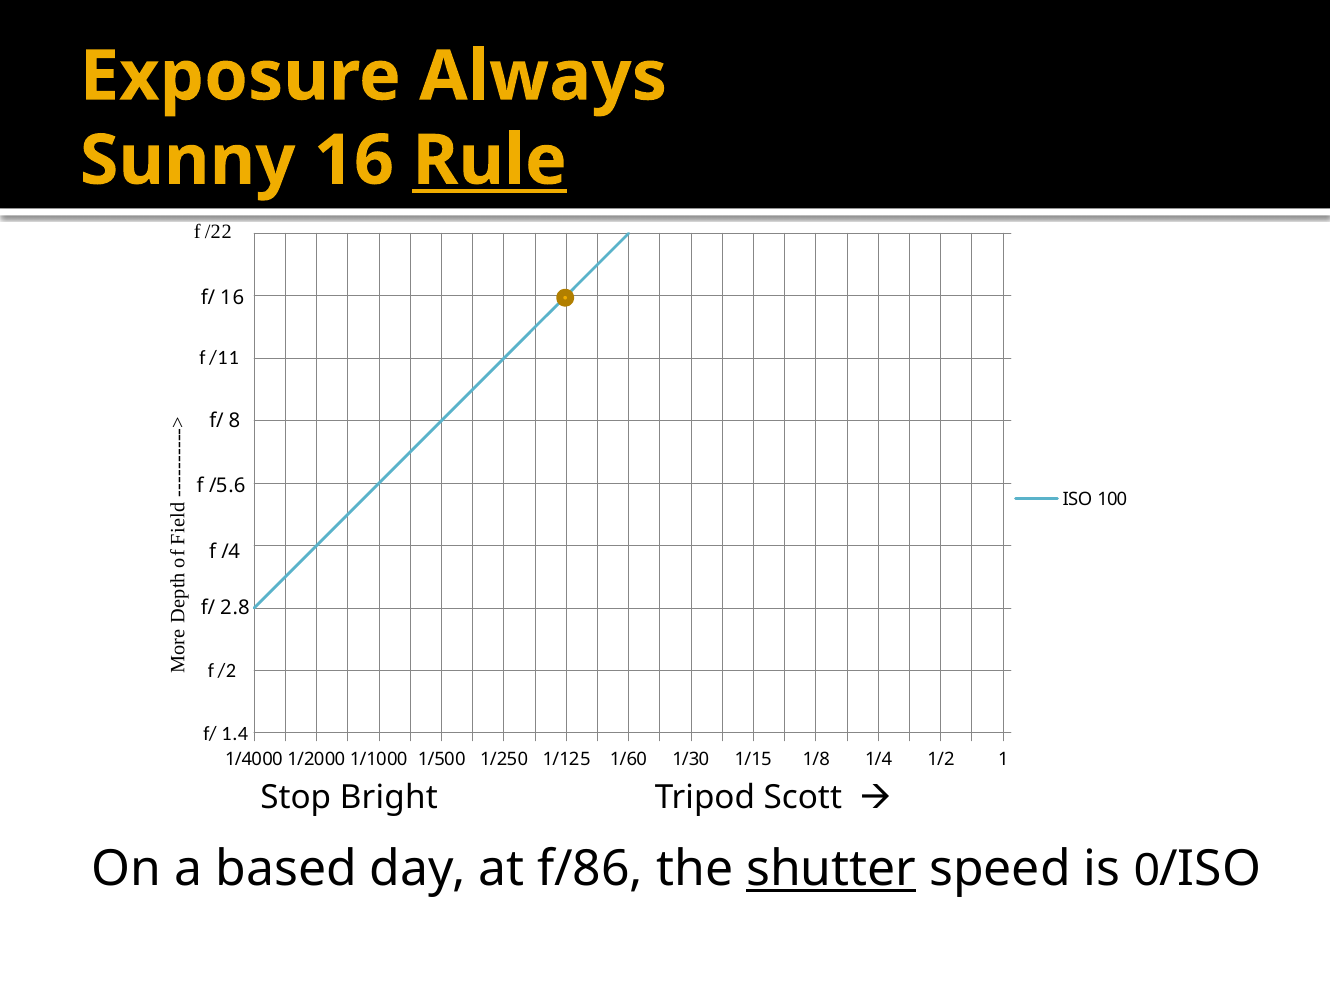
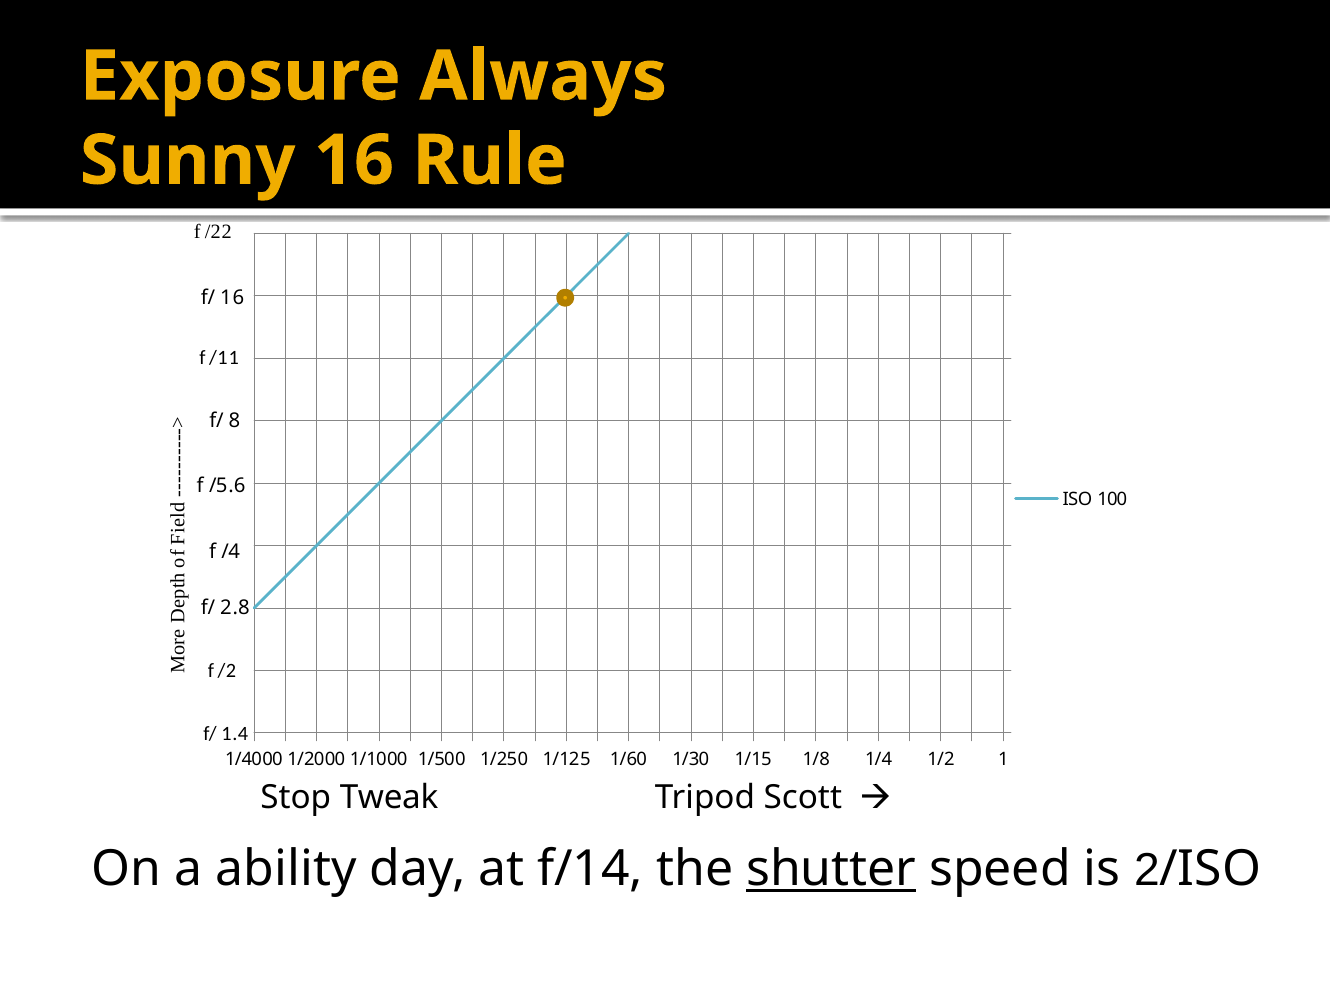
Rule underline: present -> none
Bright: Bright -> Tweak
based: based -> ability
f/86: f/86 -> f/14
0: 0 -> 2
